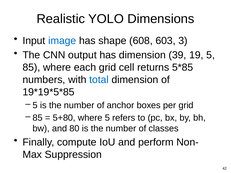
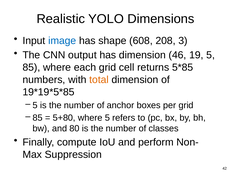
603: 603 -> 208
39: 39 -> 46
total colour: blue -> orange
